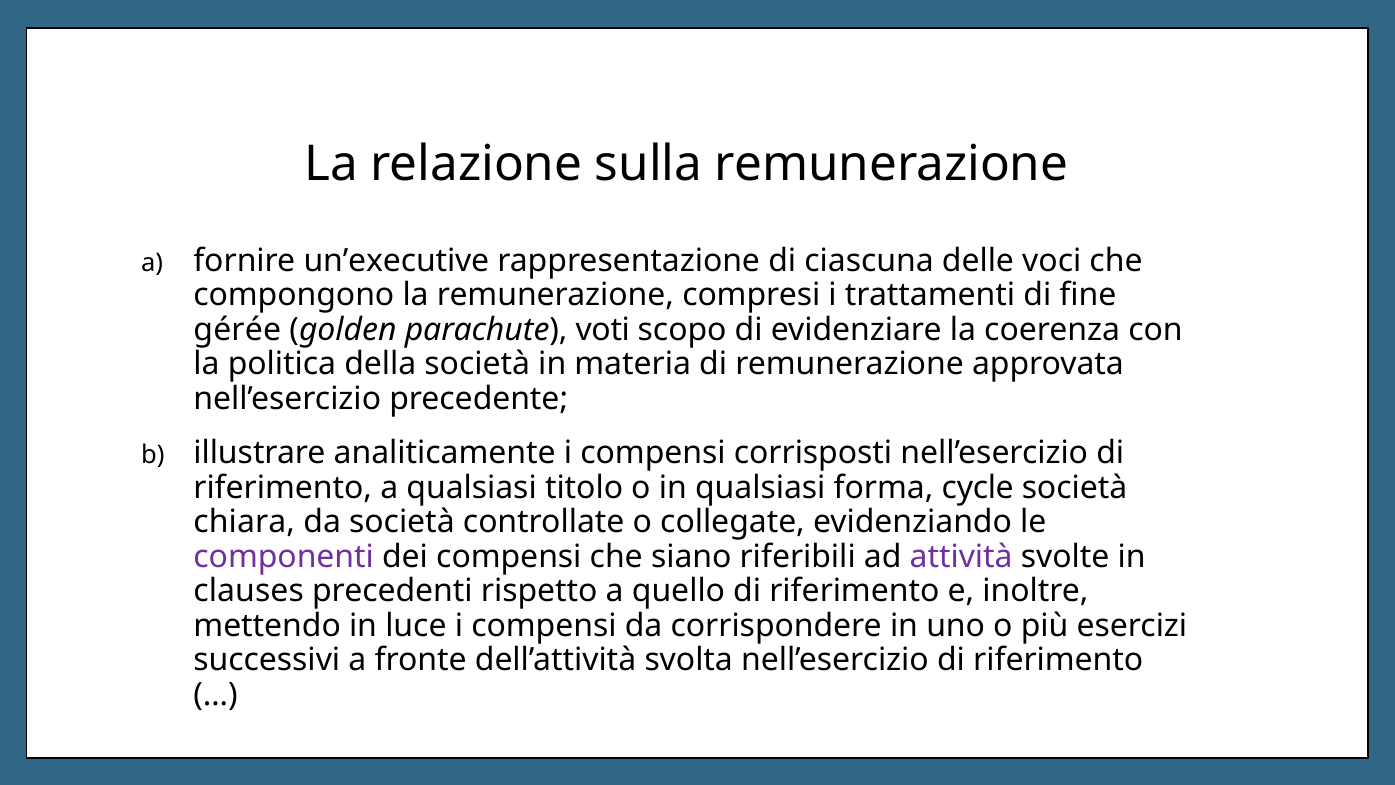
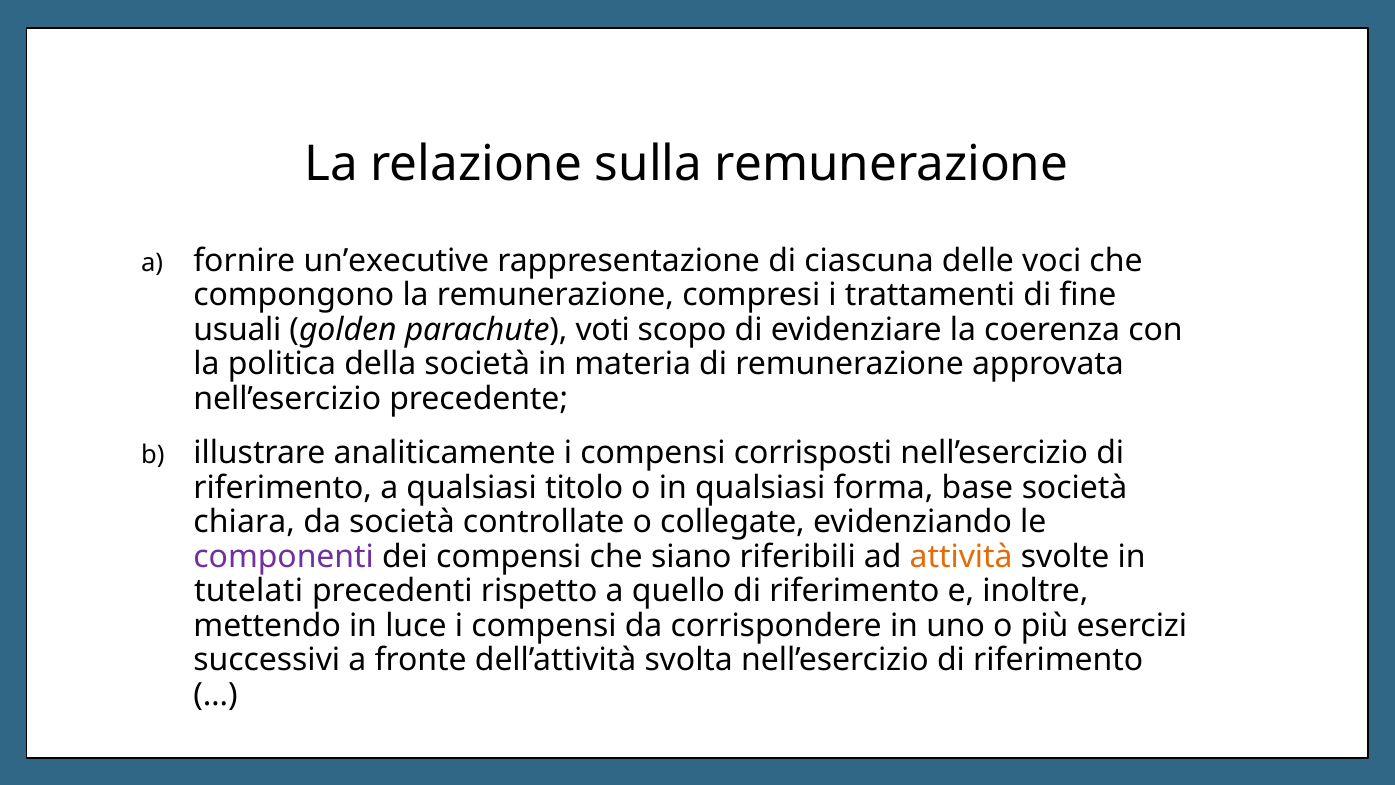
gérée: gérée -> usuali
cycle: cycle -> base
attività colour: purple -> orange
clauses: clauses -> tutelati
